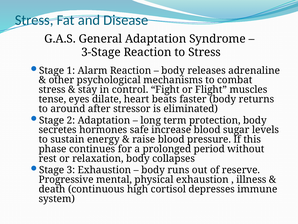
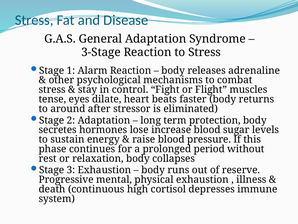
safe: safe -> lose
